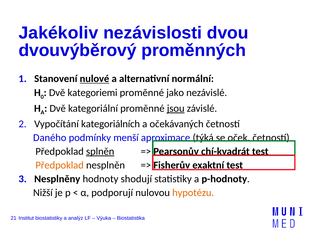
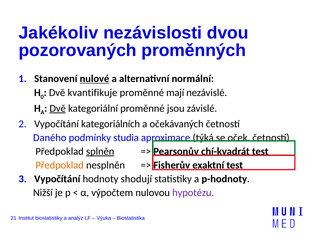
dvouvýběrový: dvouvýběrový -> pozorovaných
kategoriemi: kategoriemi -> kvantifikuje
jako: jako -> mají
Dvě at (58, 109) underline: none -> present
jsou underline: present -> none
menší: menší -> studia
Nesplněny at (57, 179): Nesplněny -> Vypočítání
podporují: podporují -> výpočtem
hypotézu colour: orange -> purple
